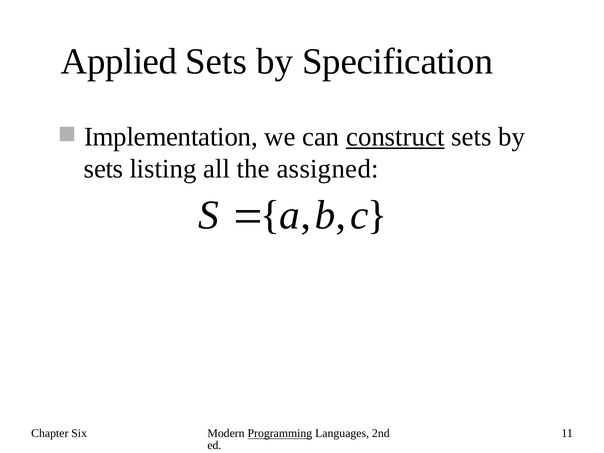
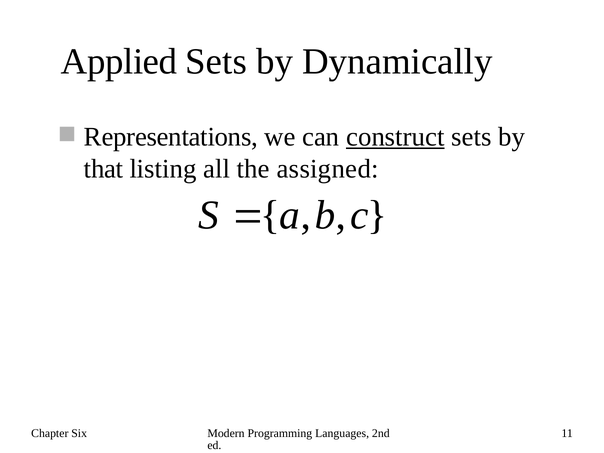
Specification: Specification -> Dynamically
Implementation: Implementation -> Representations
sets at (104, 169): sets -> that
Programming underline: present -> none
